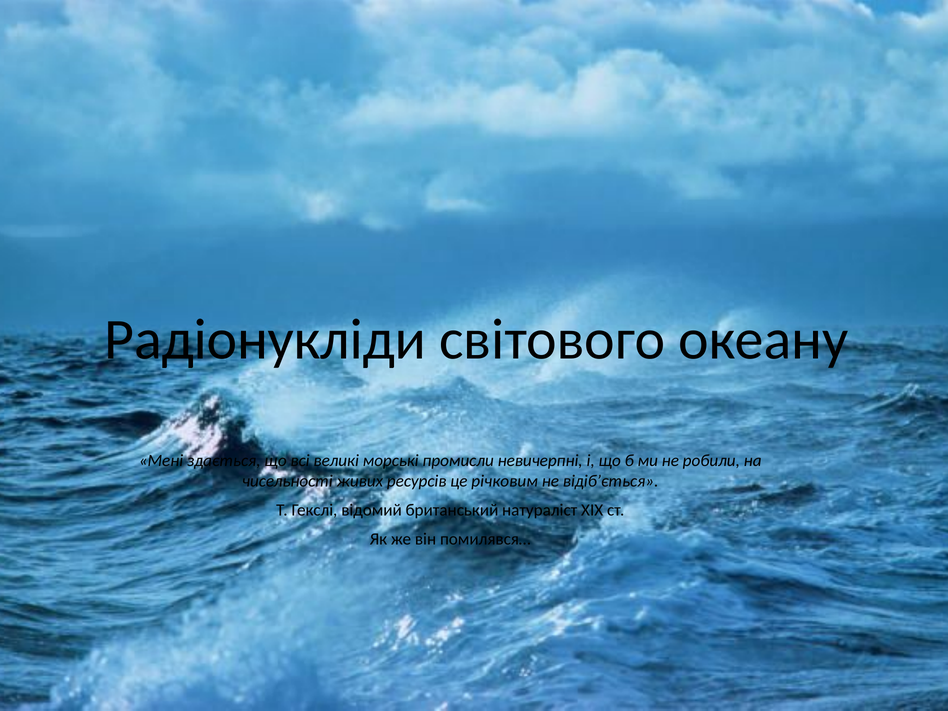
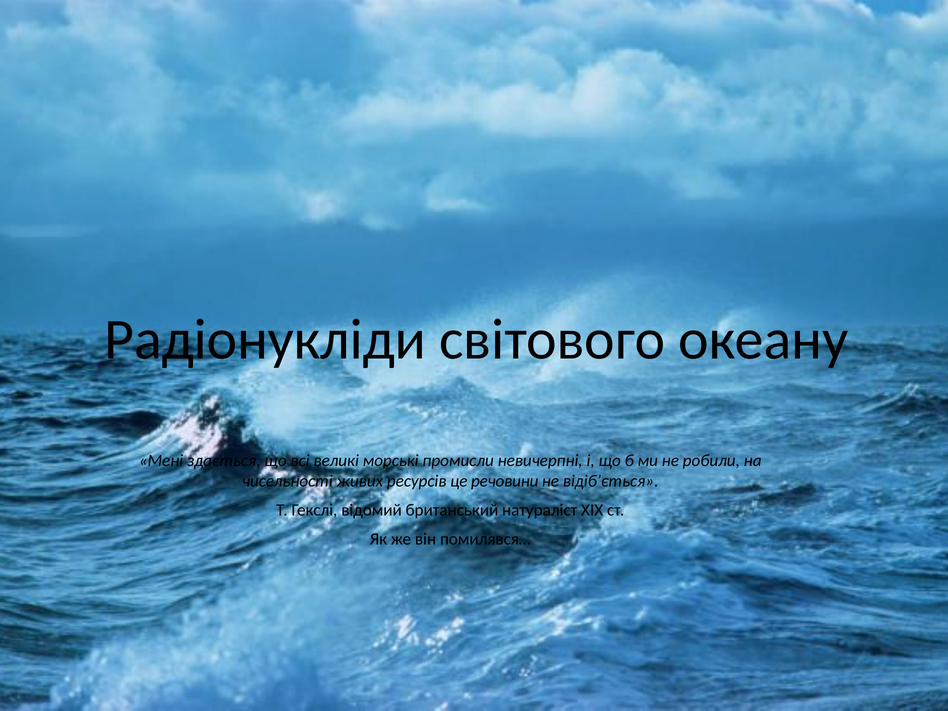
річковим: річковим -> речовини
